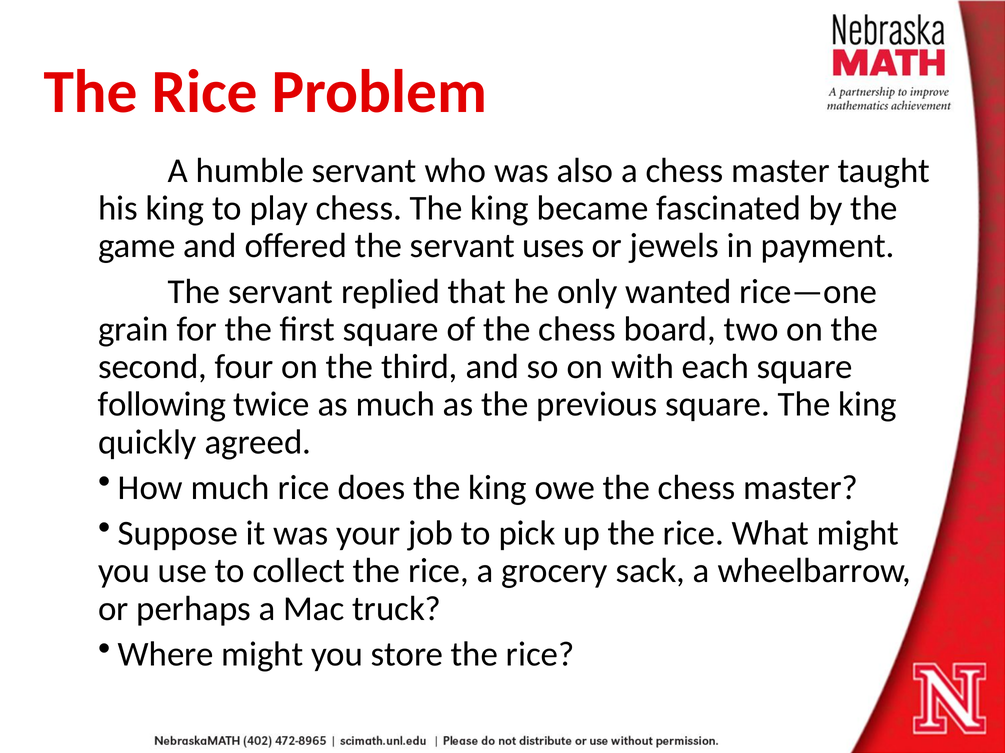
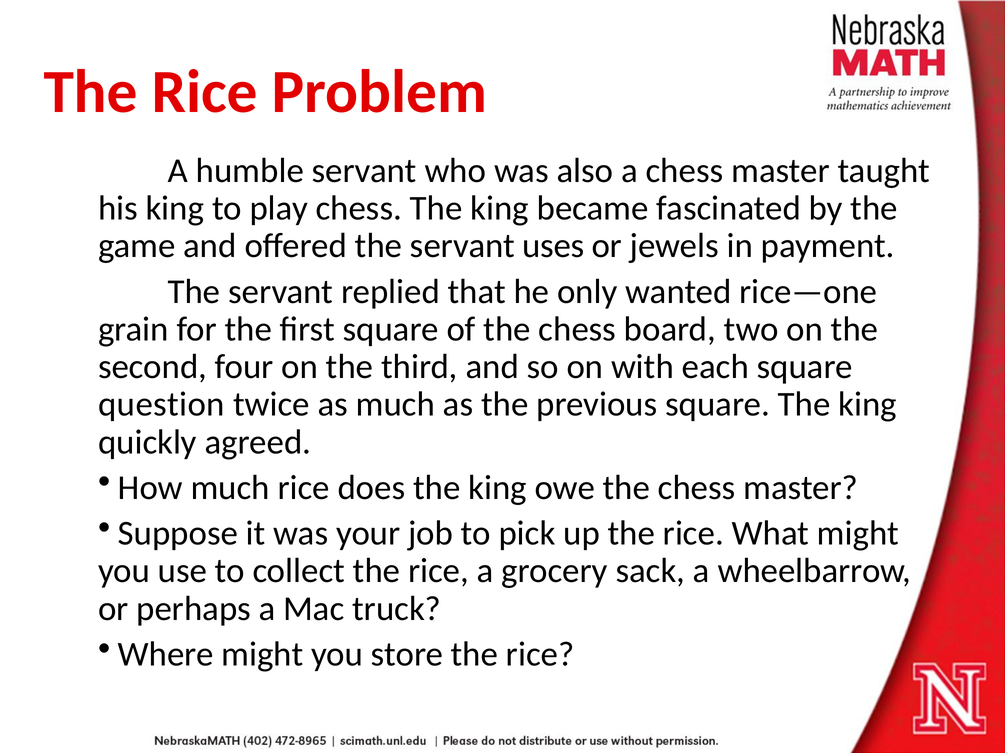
following: following -> question
